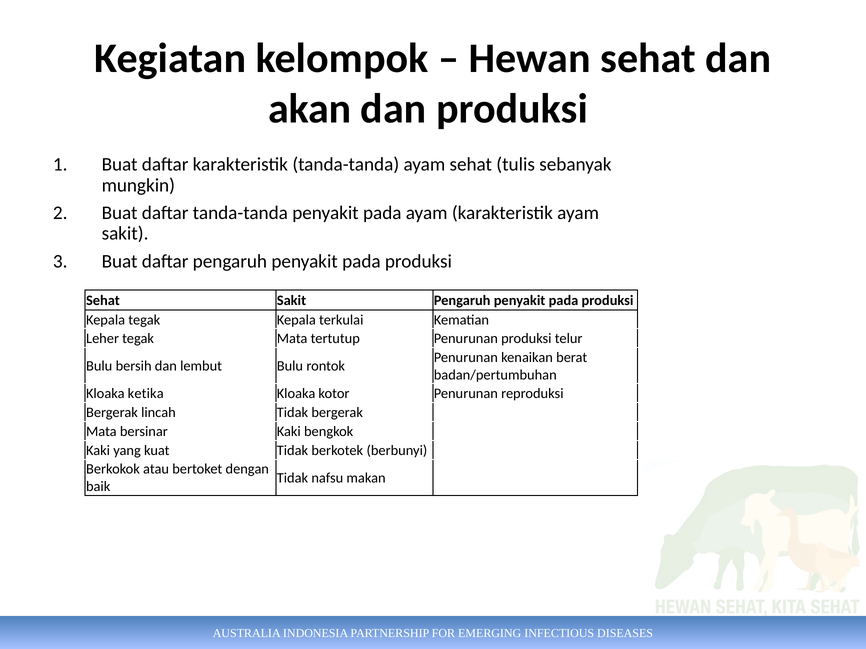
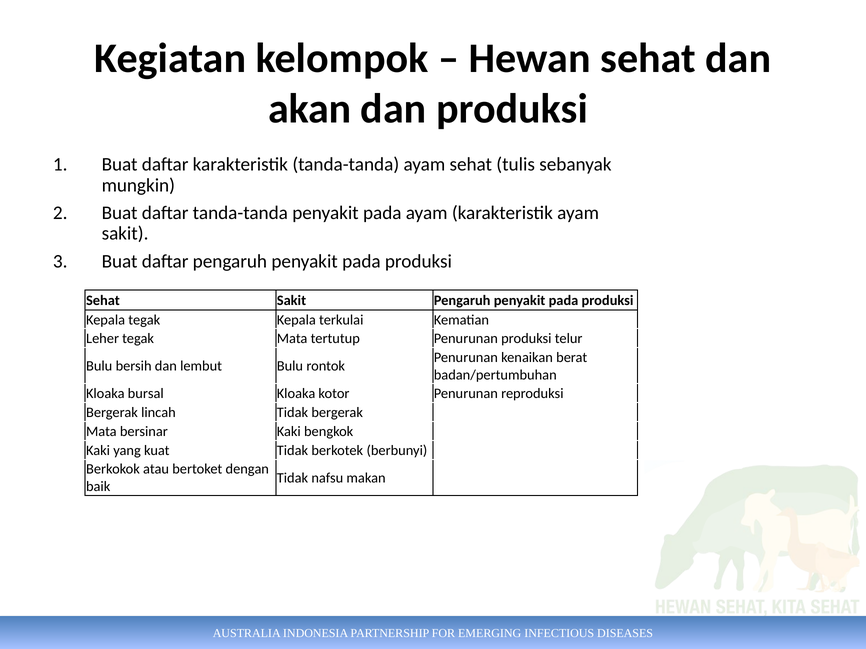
ketika: ketika -> bursal
